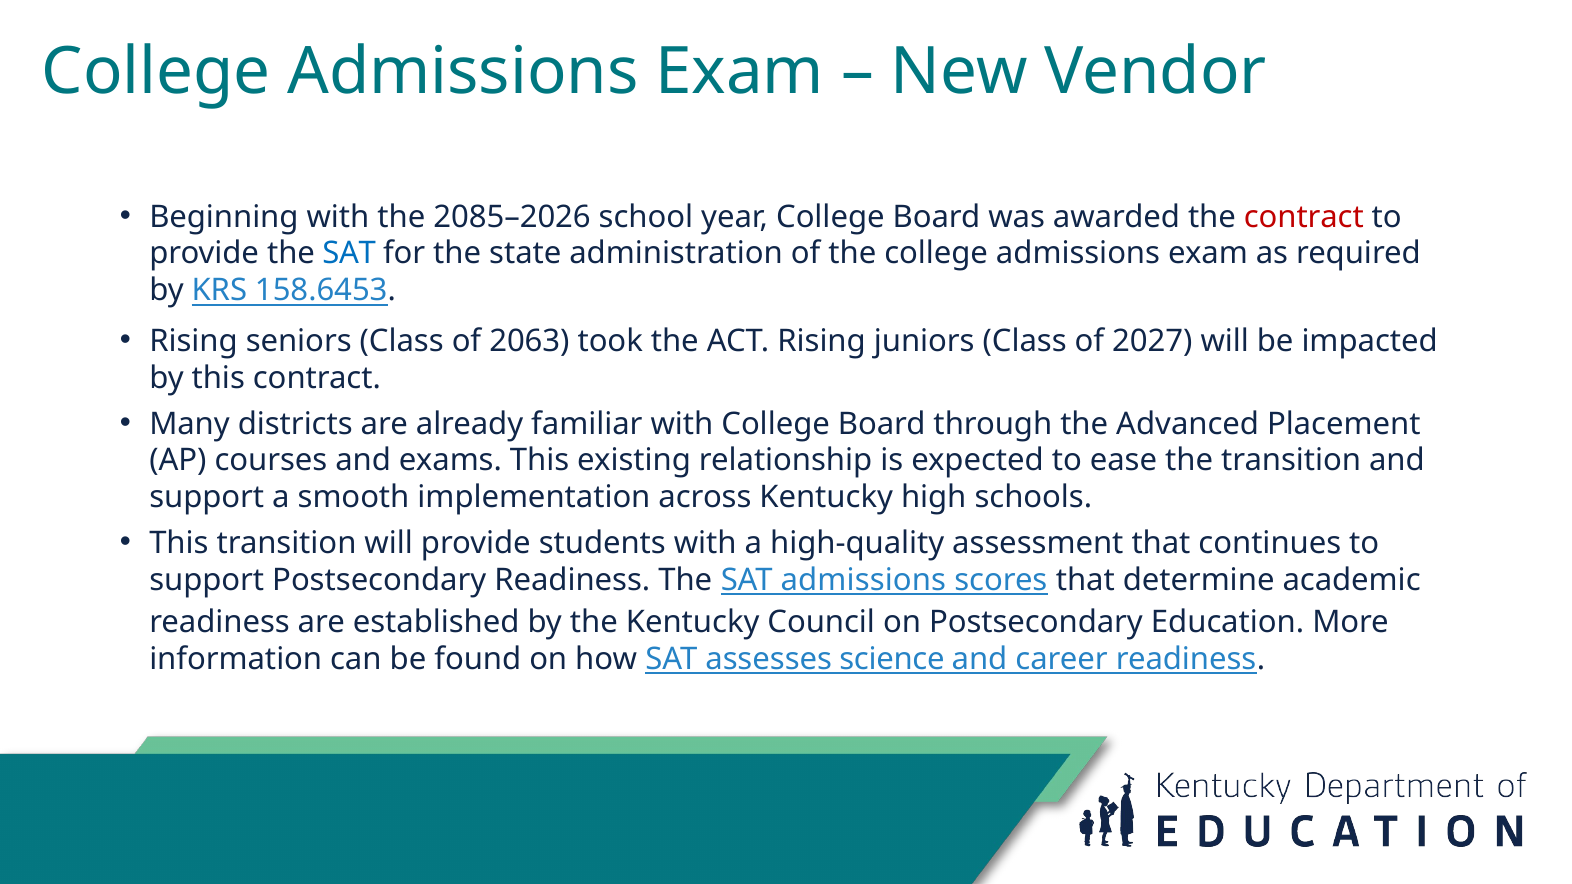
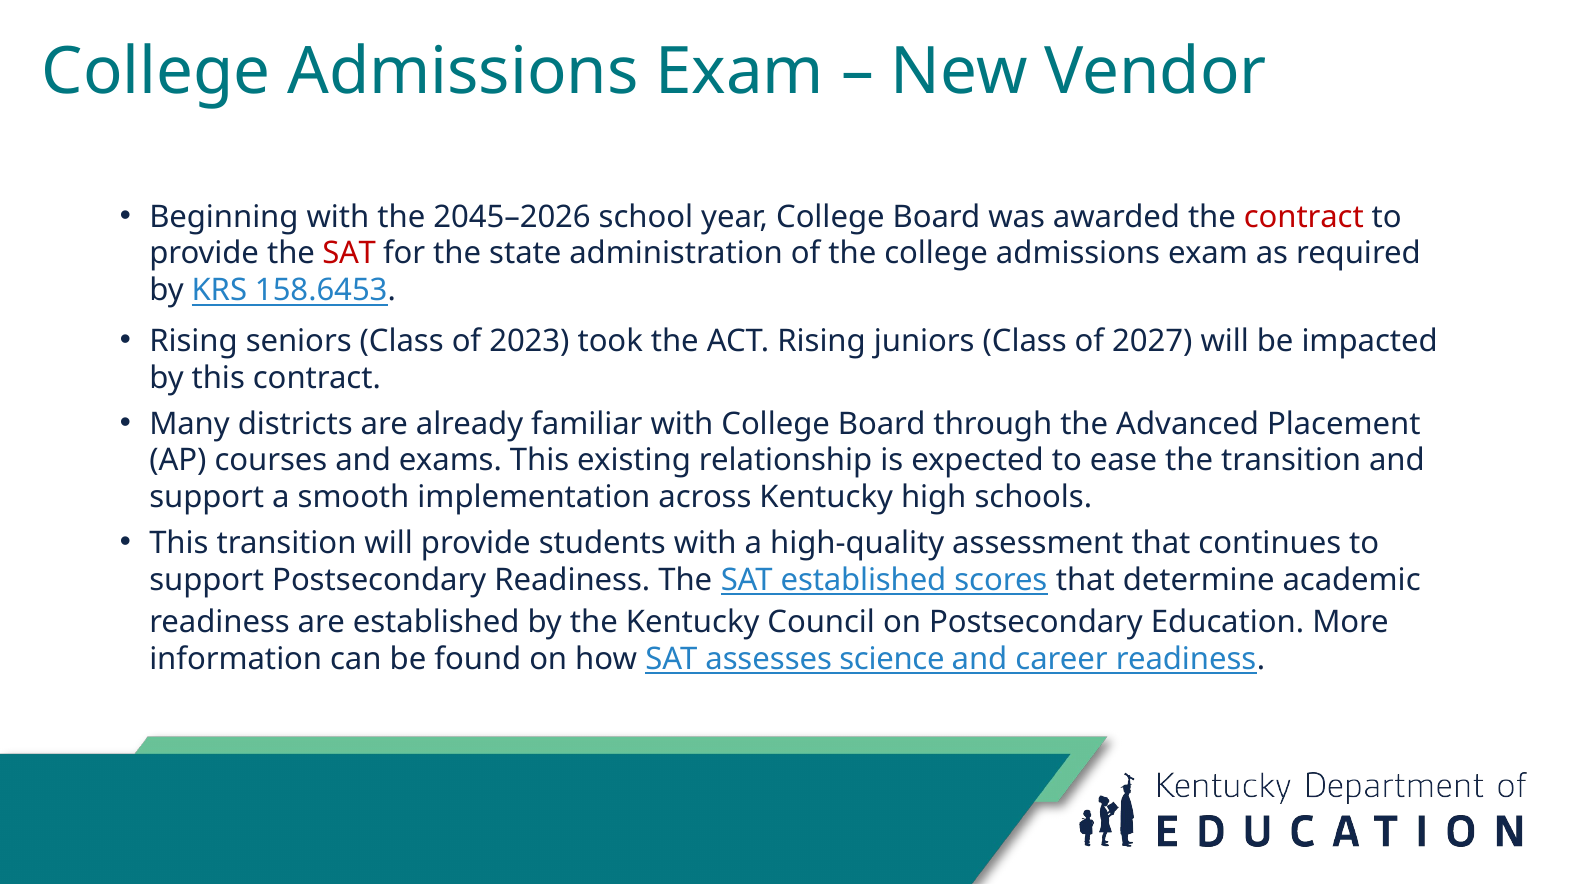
2085–2026: 2085–2026 -> 2045–2026
SAT at (349, 254) colour: blue -> red
2063: 2063 -> 2023
SAT admissions: admissions -> established
